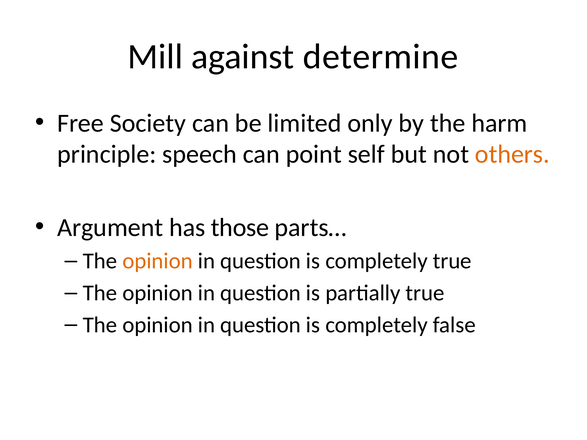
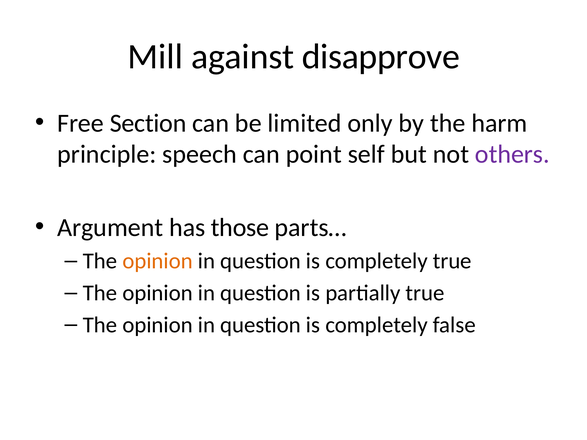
determine: determine -> disapprove
Society: Society -> Section
others colour: orange -> purple
